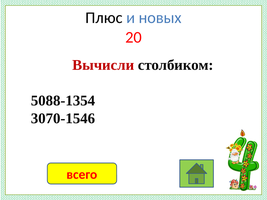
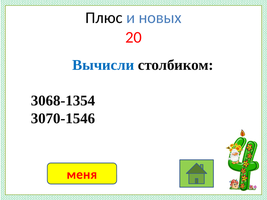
Вычисли colour: red -> blue
5088-1354: 5088-1354 -> 3068-1354
всего: всего -> меня
